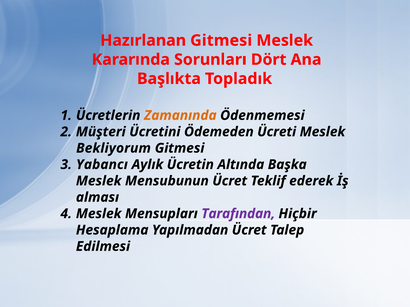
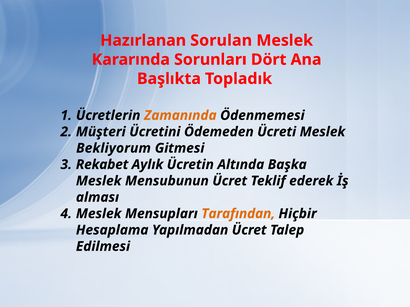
Hazırlanan Gitmesi: Gitmesi -> Sorulan
Yabancı: Yabancı -> Rekabet
Tarafından colour: purple -> orange
